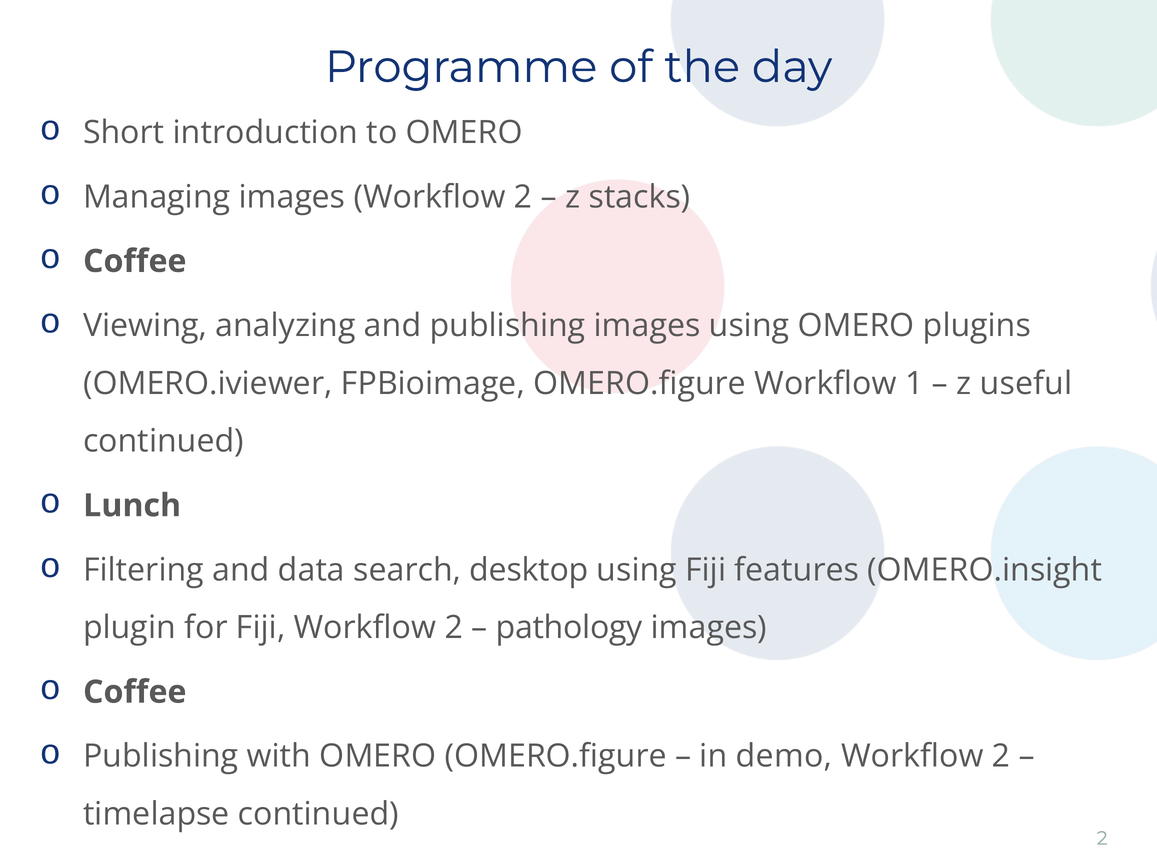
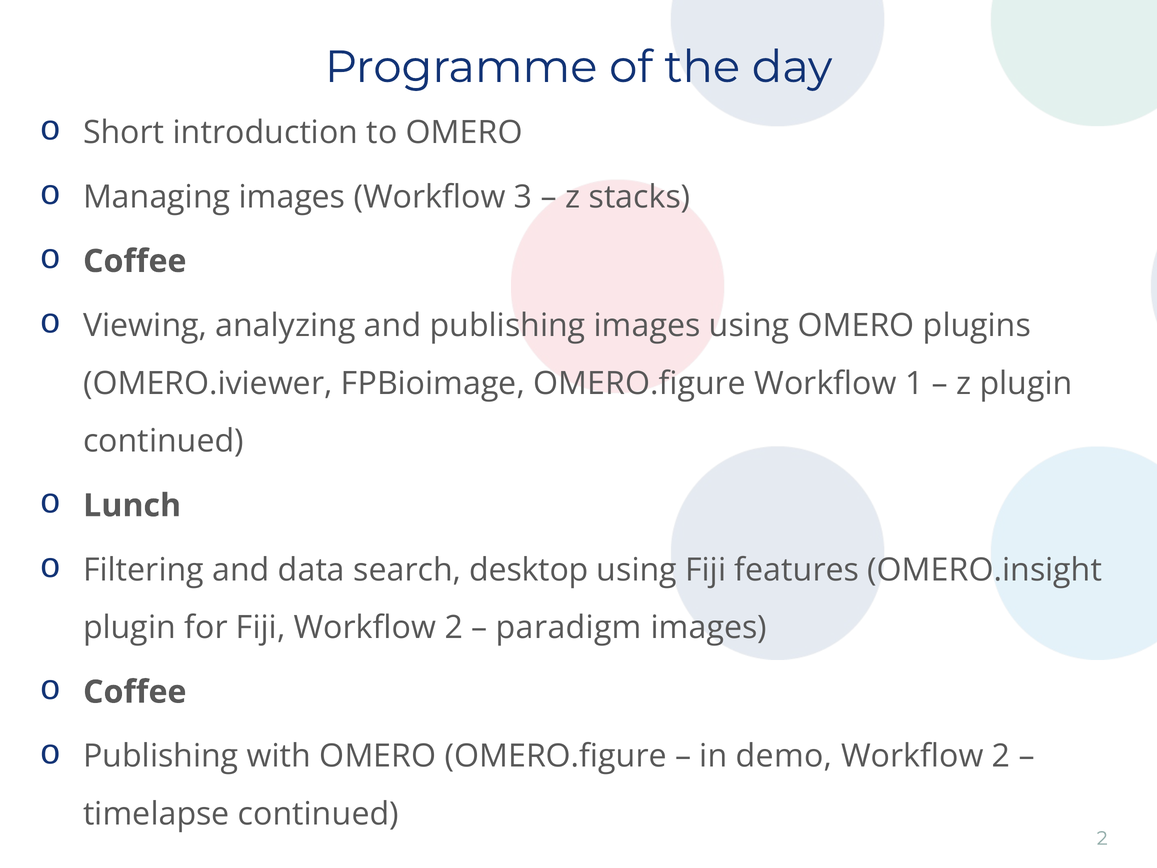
images Workflow 2: 2 -> 3
z useful: useful -> plugin
pathology: pathology -> paradigm
